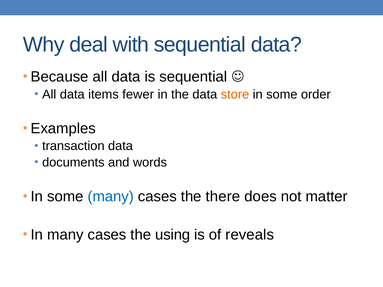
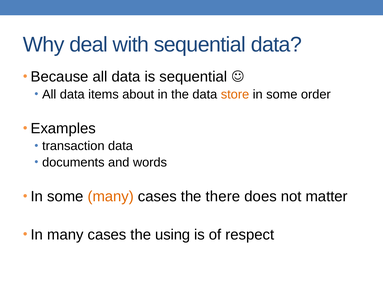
fewer: fewer -> about
many at (111, 197) colour: blue -> orange
reveals: reveals -> respect
